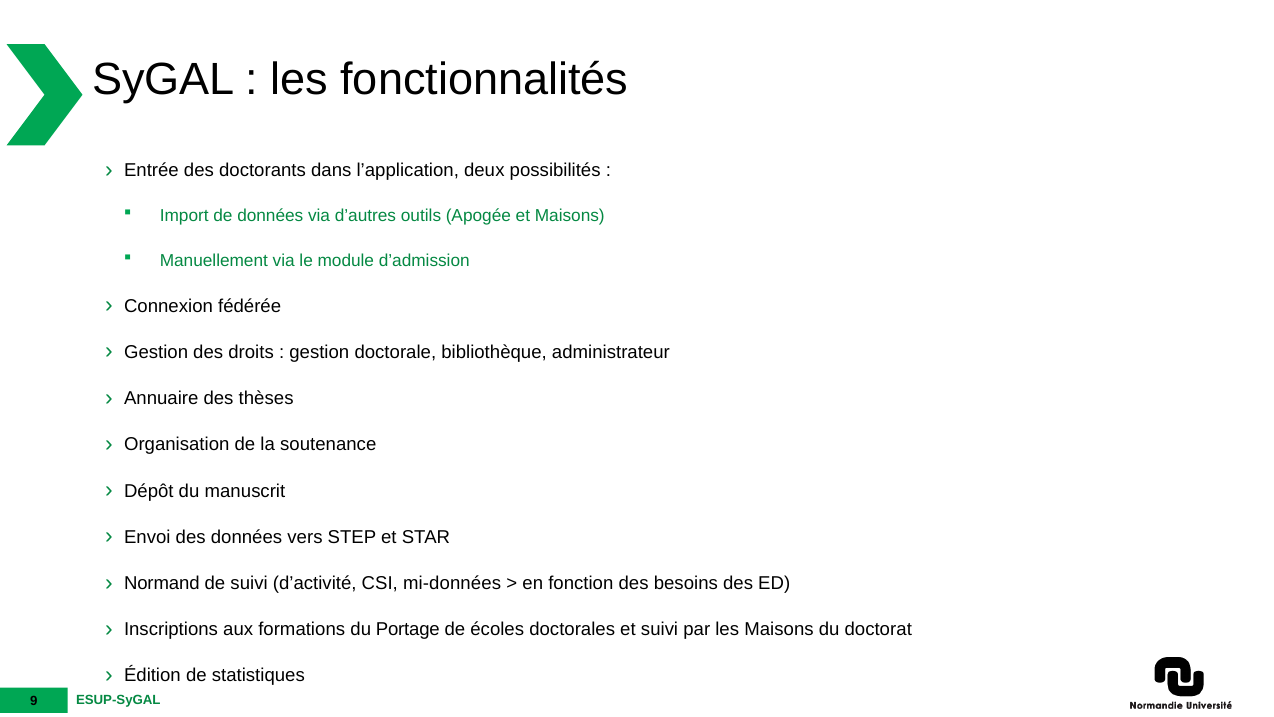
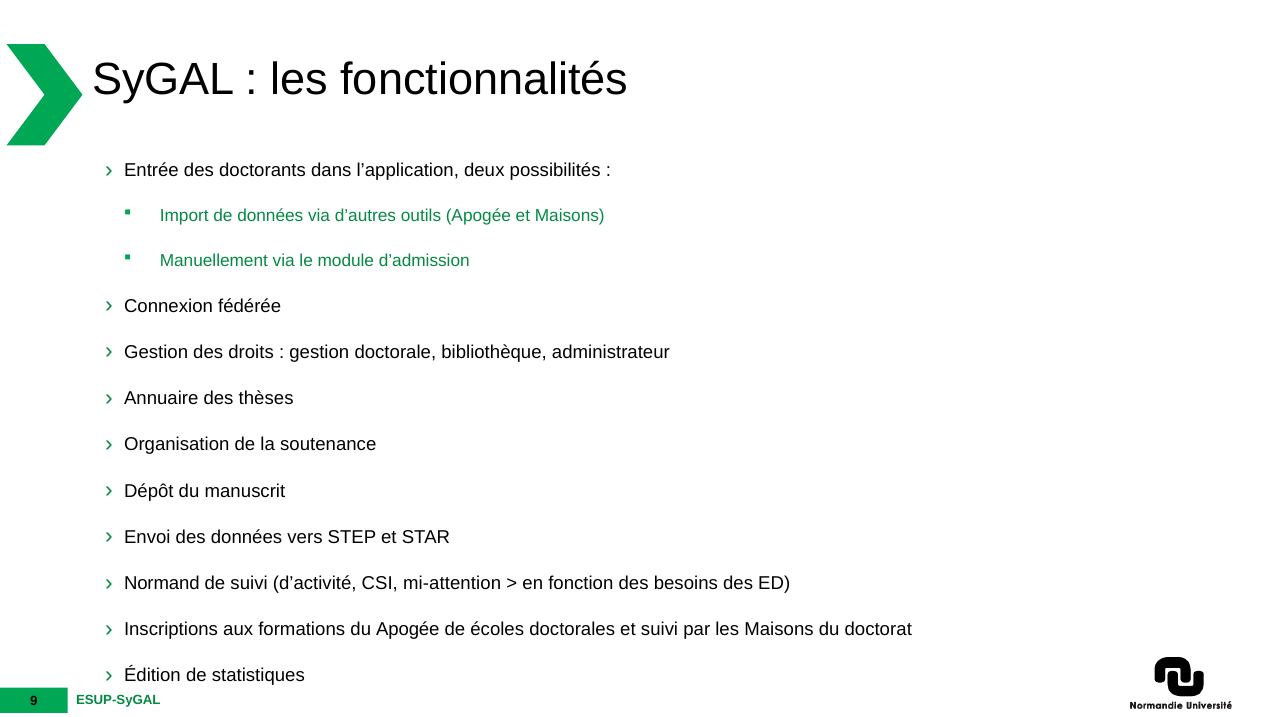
mi-données: mi-données -> mi-attention
du Portage: Portage -> Apogée
